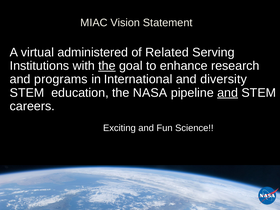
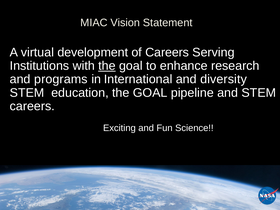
administered: administered -> development
of Related: Related -> Careers
education the NASA: NASA -> GOAL
and at (228, 93) underline: present -> none
